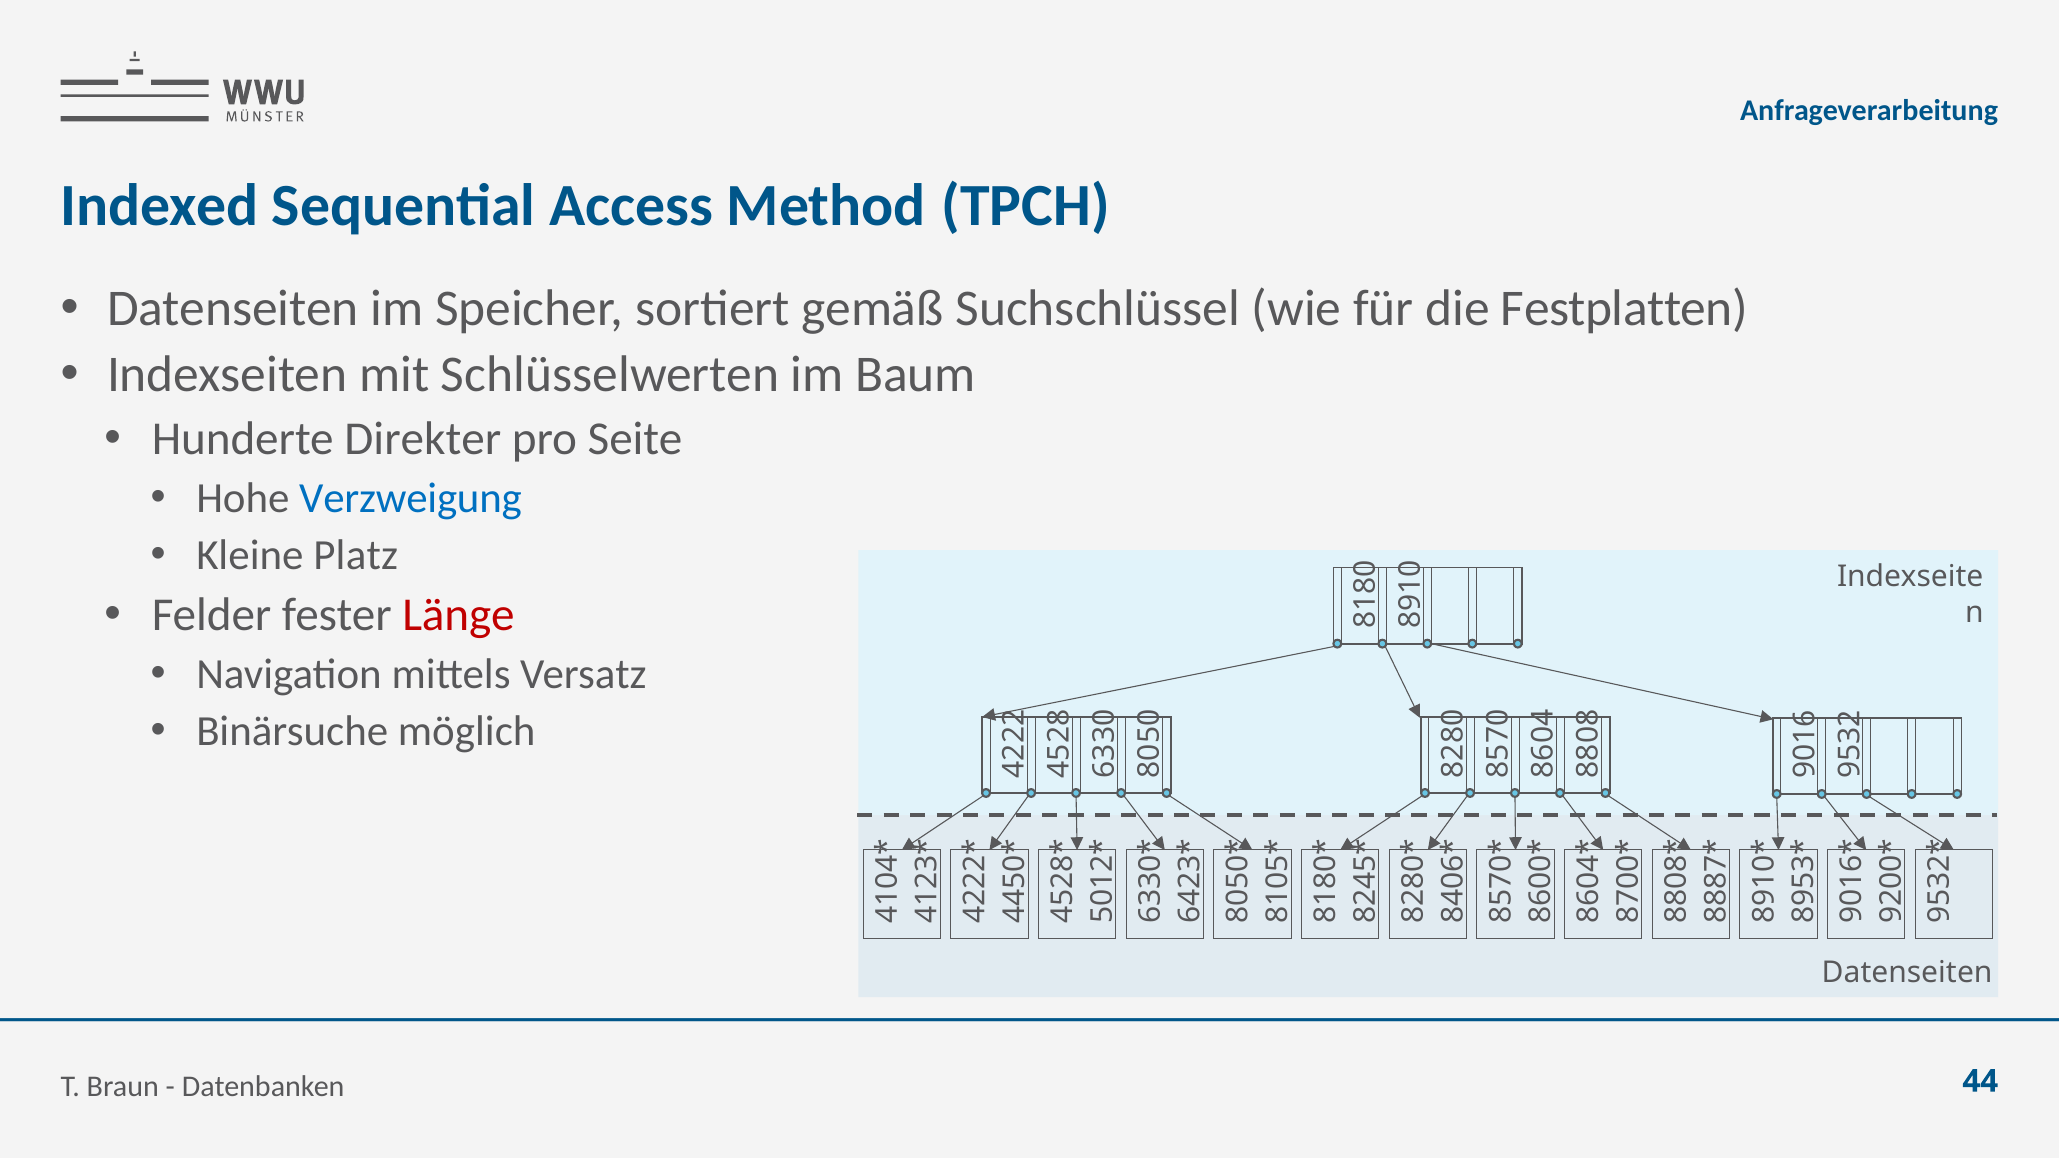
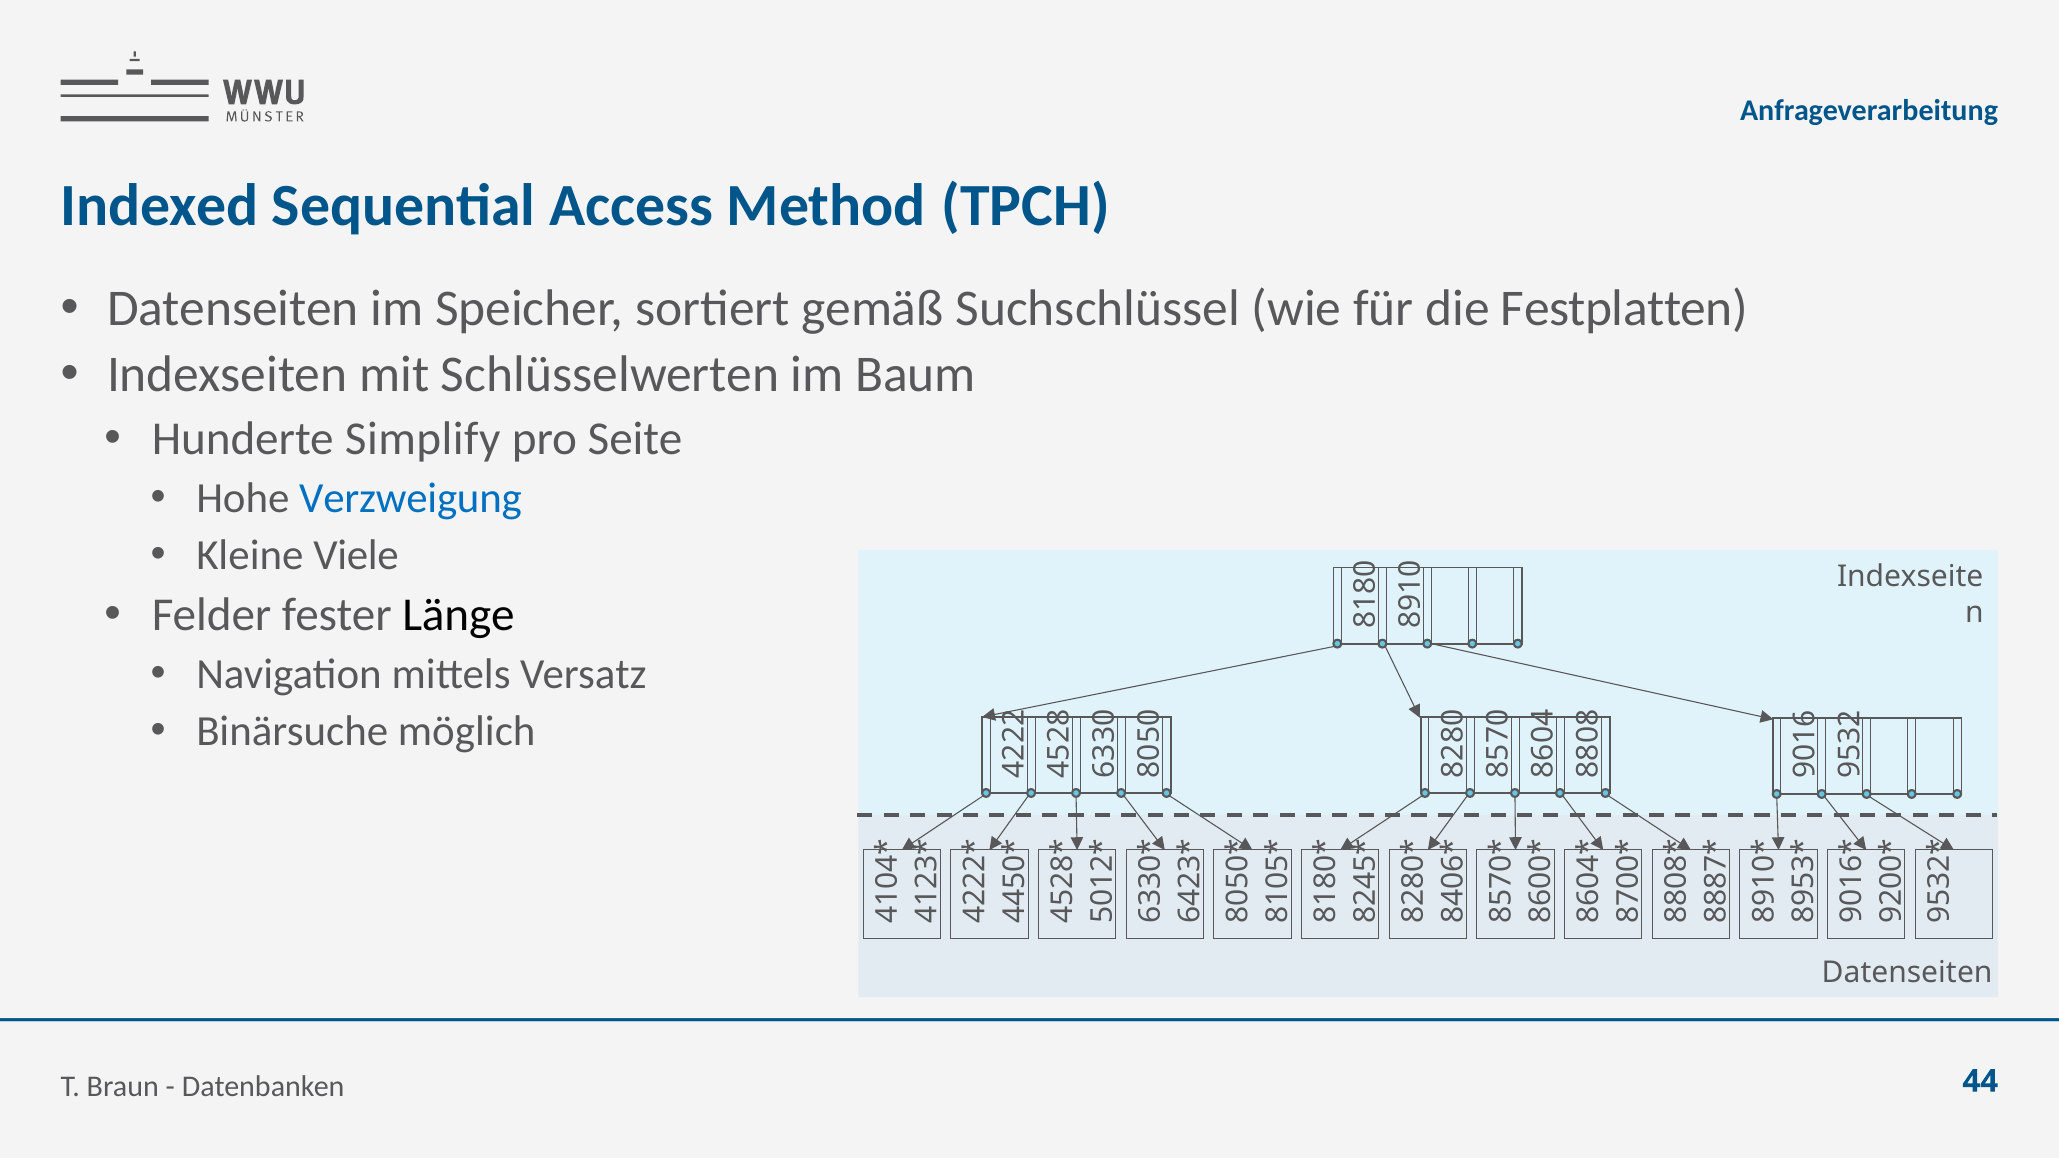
Direkter: Direkter -> Simplify
Platz: Platz -> Viele
Länge colour: red -> black
